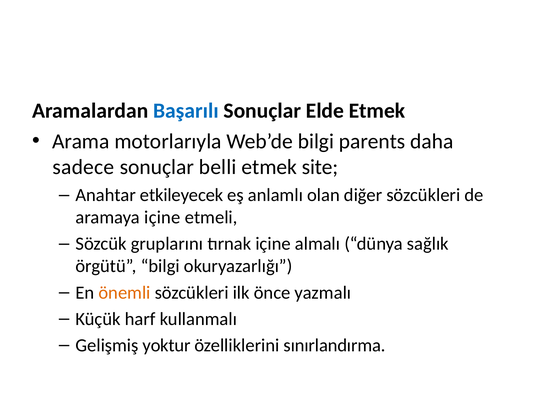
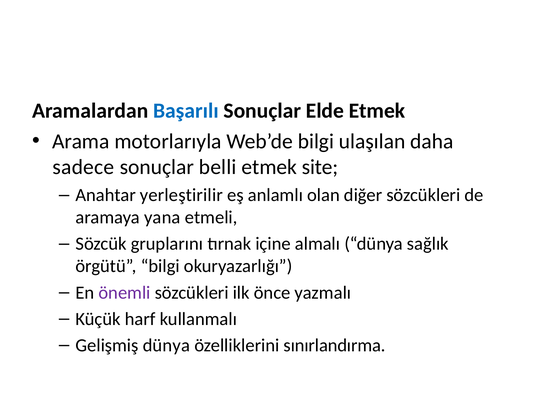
parents: parents -> ulaşılan
etkileyecek: etkileyecek -> yerleştirilir
aramaya içine: içine -> yana
önemli colour: orange -> purple
Gelişmiş yoktur: yoktur -> dünya
